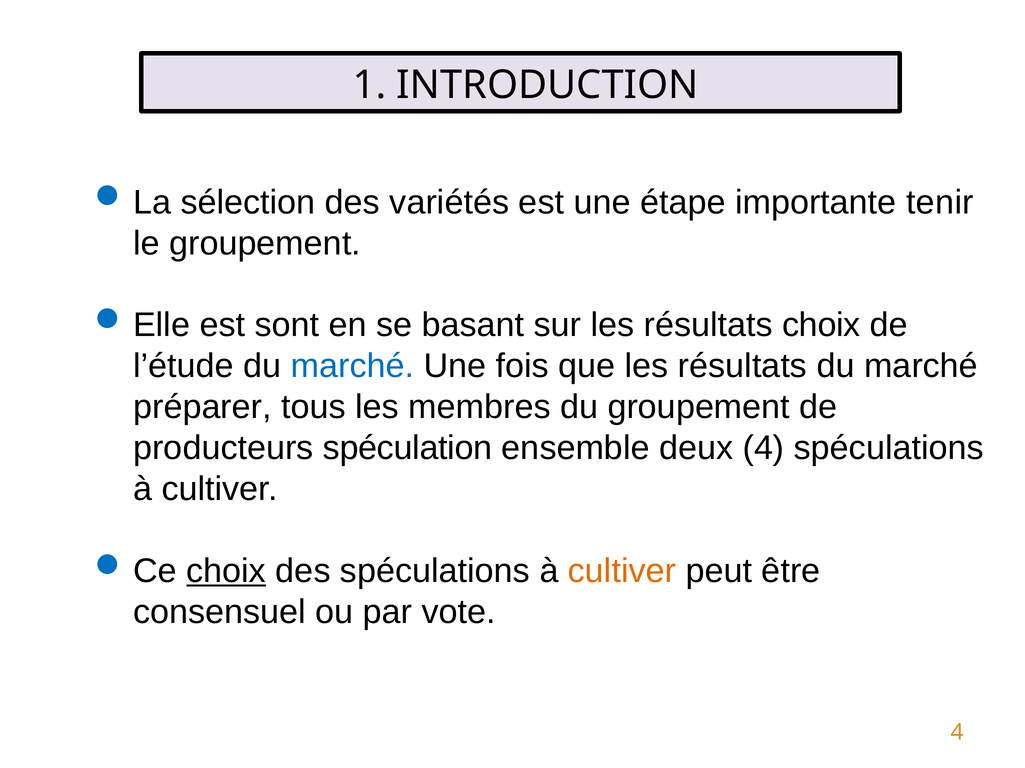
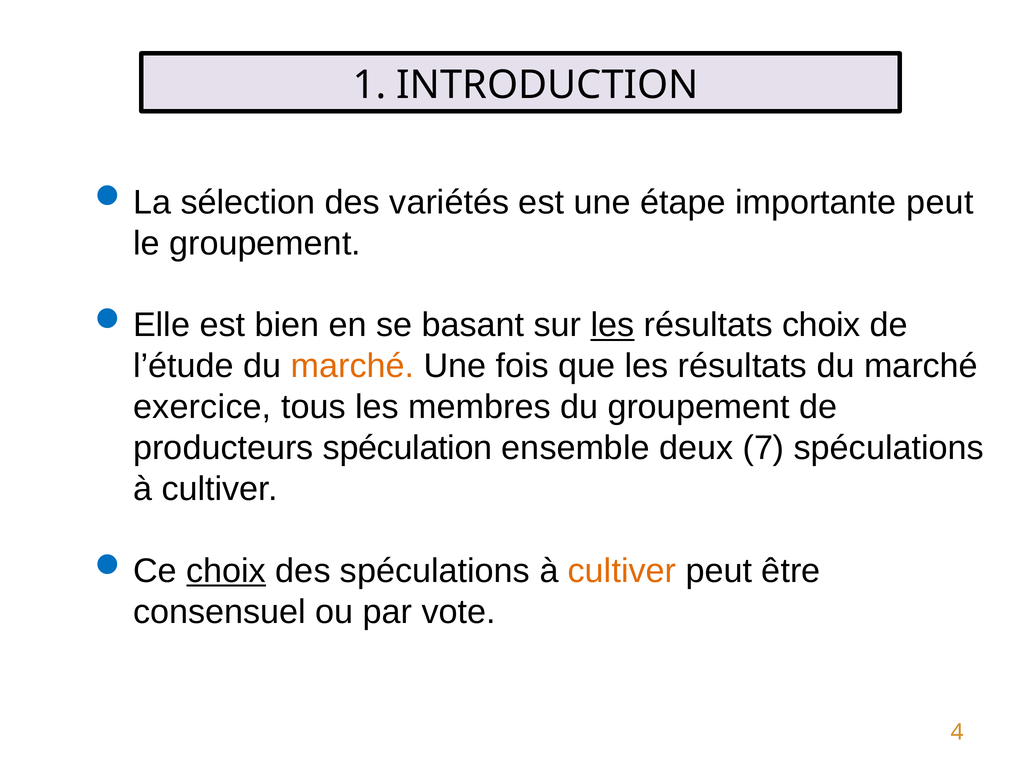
importante tenir: tenir -> peut
sont: sont -> bien
les at (613, 325) underline: none -> present
marché at (352, 366) colour: blue -> orange
préparer: préparer -> exercice
deux 4: 4 -> 7
